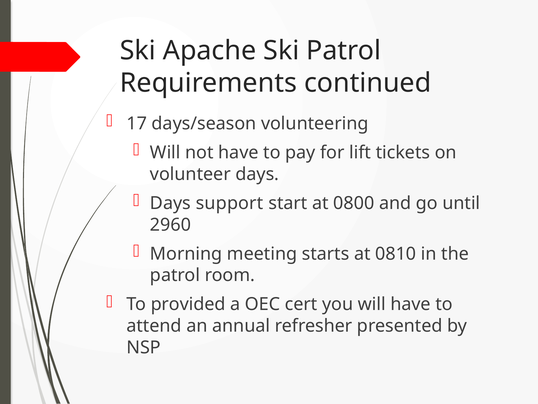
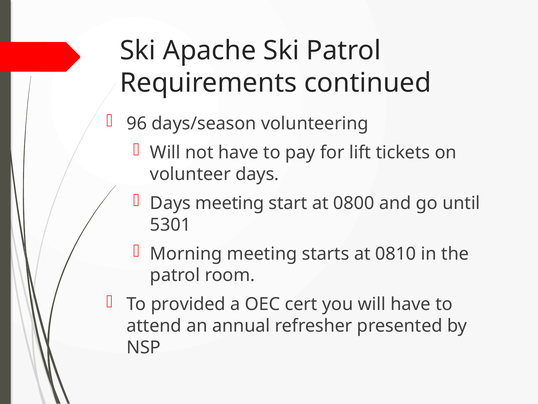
17: 17 -> 96
Days support: support -> meeting
2960: 2960 -> 5301
